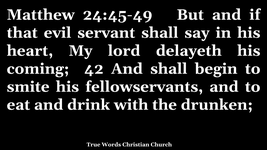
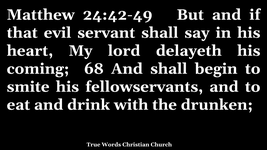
24:45-49: 24:45-49 -> 24:42-49
42: 42 -> 68
